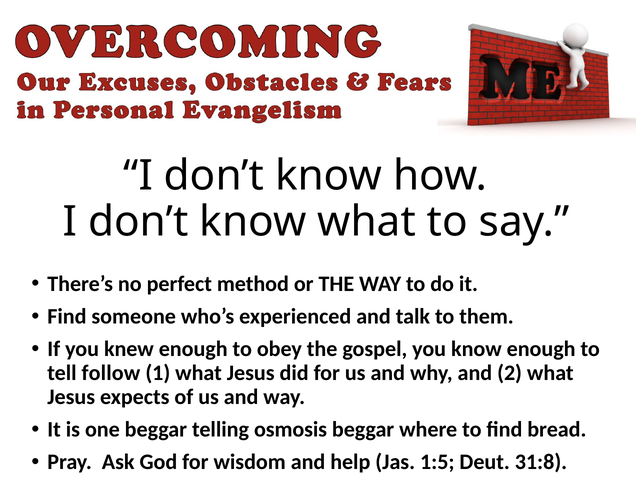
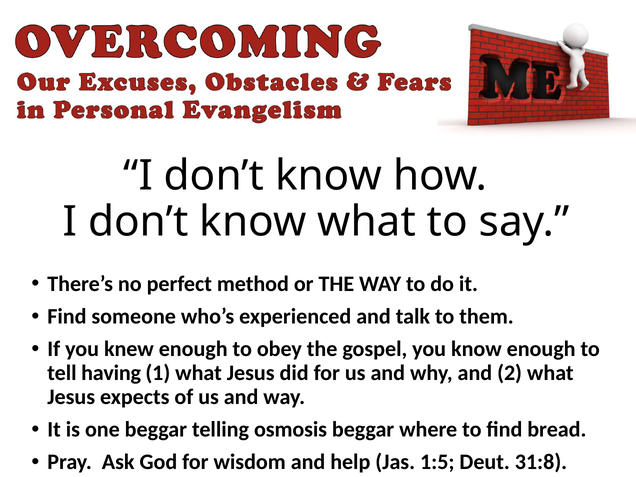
follow: follow -> having
